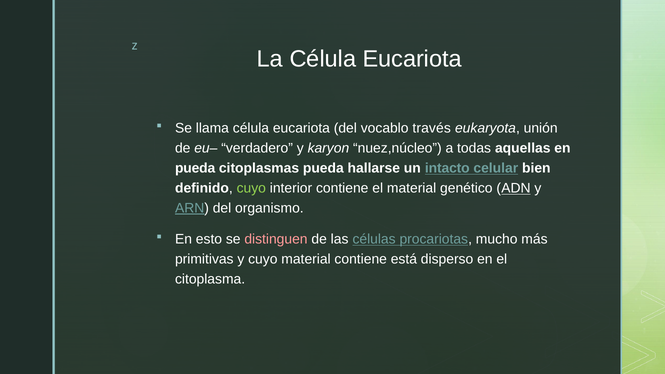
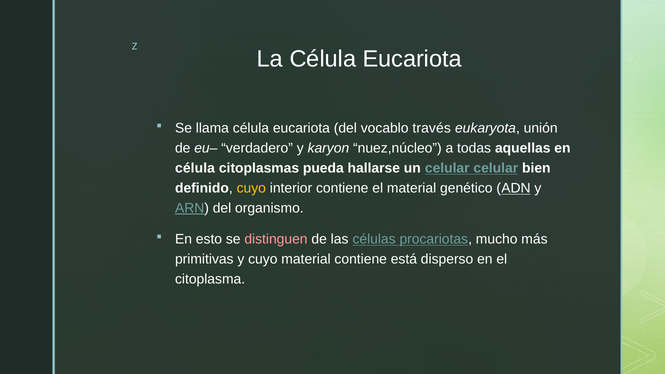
pueda at (195, 168): pueda -> célula
un intacto: intacto -> celular
cuyo at (251, 188) colour: light green -> yellow
